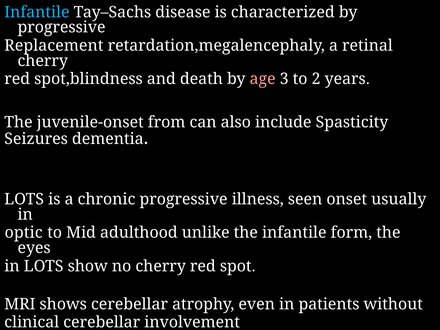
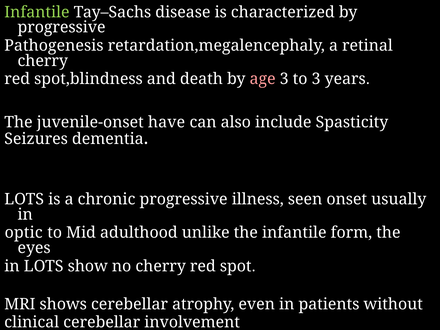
Infantile at (37, 12) colour: light blue -> light green
Replacement: Replacement -> Pathogenesis
to 2: 2 -> 3
from: from -> have
